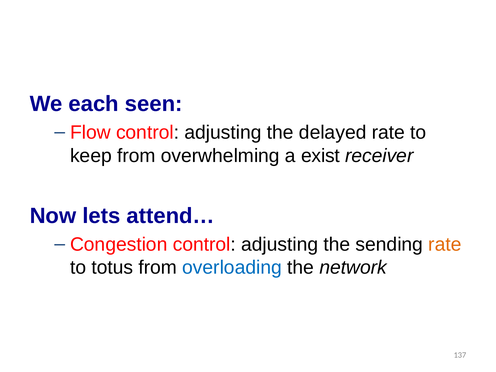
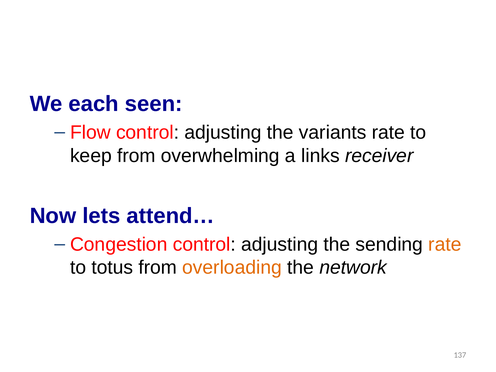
delayed: delayed -> variants
exist: exist -> links
overloading colour: blue -> orange
